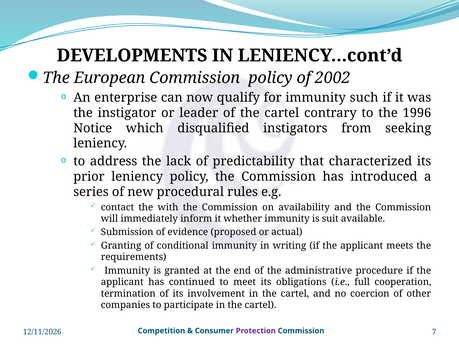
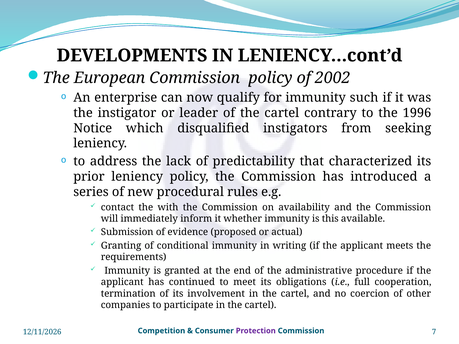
suit: suit -> this
